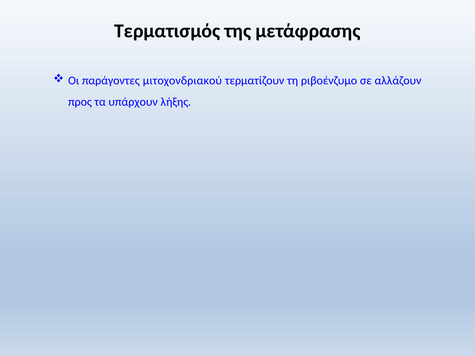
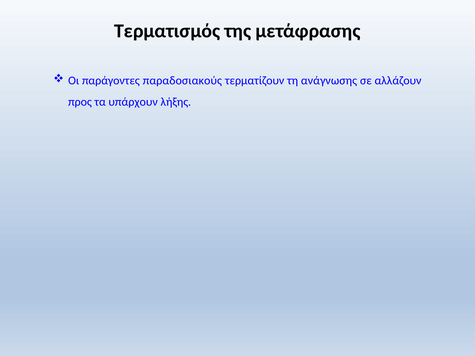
μιτοχονδριακού: μιτοχονδριακού -> παραδοσιακούς
ριβοένζυμο: ριβοένζυμο -> ανάγνωσης
